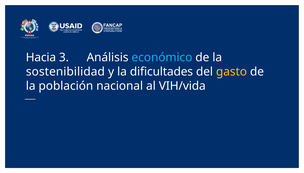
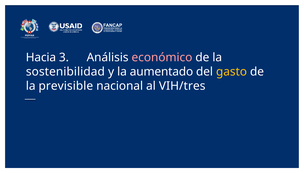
económico colour: light blue -> pink
dificultades: dificultades -> aumentado
población: población -> previsible
VIH/vida: VIH/vida -> VIH/tres
